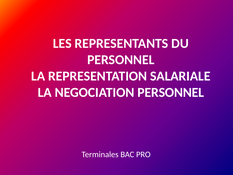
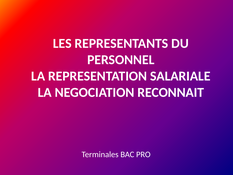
NEGOCIATION PERSONNEL: PERSONNEL -> RECONNAIT
